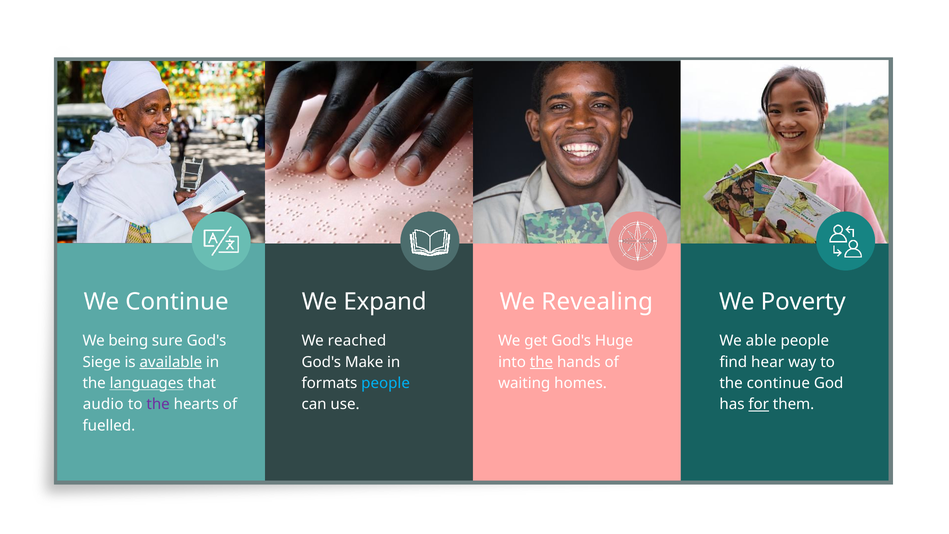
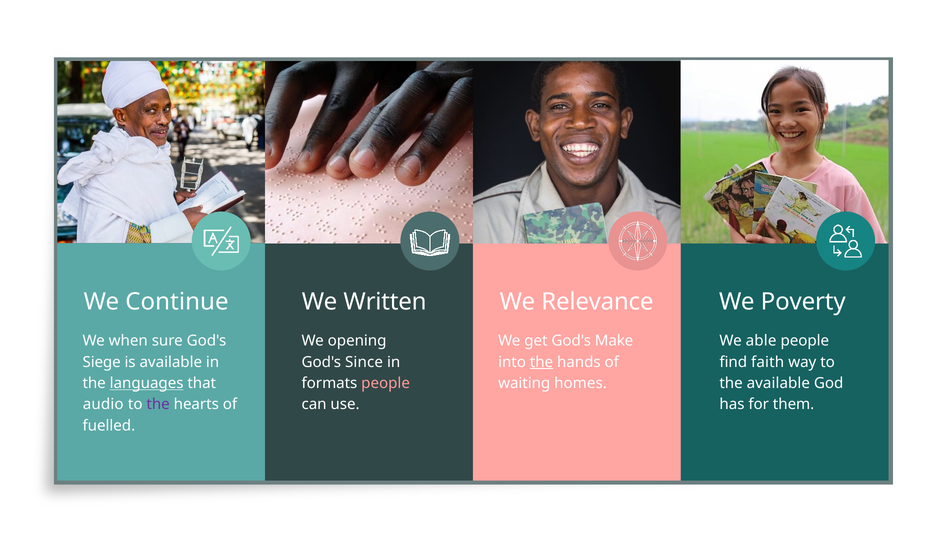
Expand: Expand -> Written
Revealing: Revealing -> Relevance
being: being -> when
reached: reached -> opening
Huge: Huge -> Make
available at (171, 362) underline: present -> none
Make: Make -> Since
hear: hear -> faith
people at (386, 383) colour: light blue -> pink
the continue: continue -> available
for underline: present -> none
